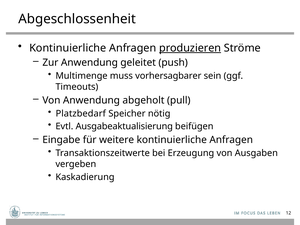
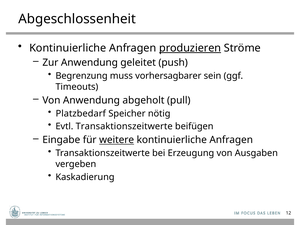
Multimenge: Multimenge -> Begrenzung
Evtl Ausgabeaktualisierung: Ausgabeaktualisierung -> Transaktionszeitwerte
weitere underline: none -> present
